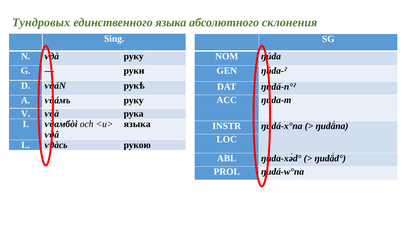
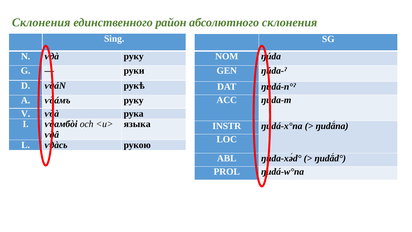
Тундровых at (41, 22): Тундровых -> Склонения
единственного языка: языка -> район
